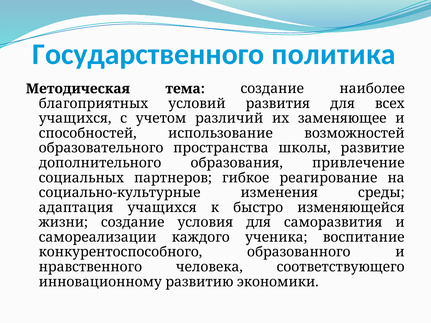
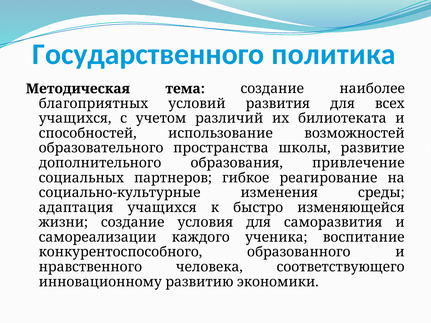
заменяющее: заменяющее -> билиотеката
